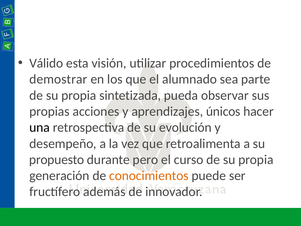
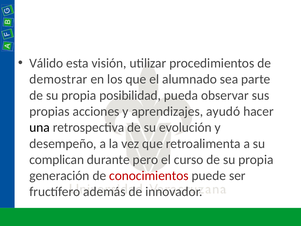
sintetizada: sintetizada -> posibilidad
únicos: únicos -> ayudó
propuesto: propuesto -> complican
conocimientos colour: orange -> red
